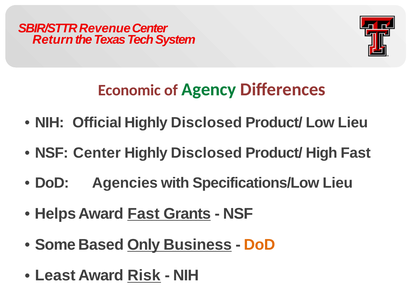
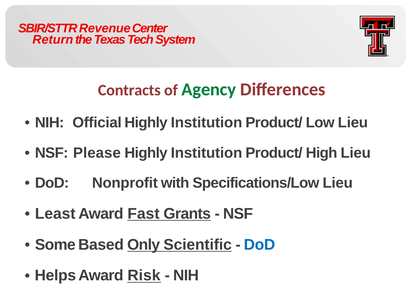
Economic: Economic -> Contracts
Disclosed at (206, 123): Disclosed -> Institution
NSF Center: Center -> Please
Disclosed at (206, 153): Disclosed -> Institution
High Fast: Fast -> Lieu
Agencies: Agencies -> Nonprofit
Helps: Helps -> Least
Business: Business -> Scientific
DoD at (259, 245) colour: orange -> blue
Least: Least -> Helps
